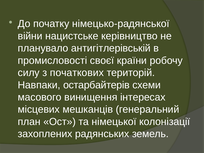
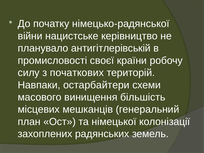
остарбайтерів: остарбайтерів -> остарбайтери
інтересах: інтересах -> більшість
